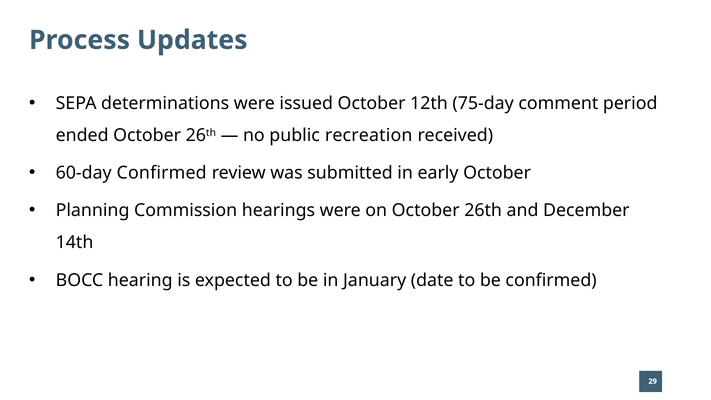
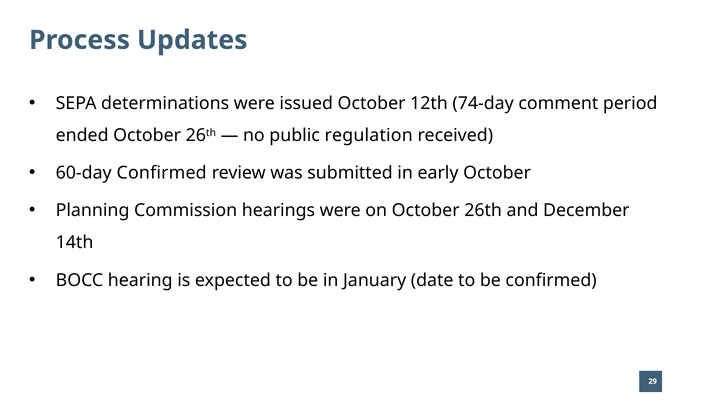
75-day: 75-day -> 74-day
recreation: recreation -> regulation
